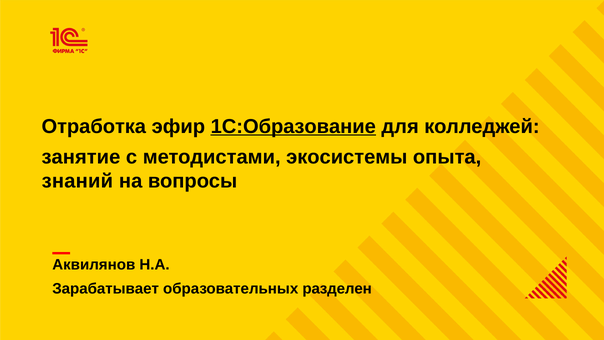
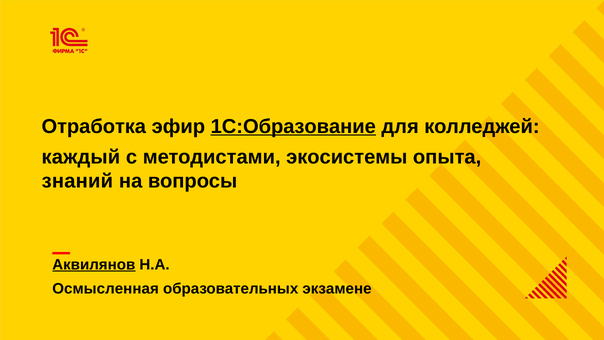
занятие: занятие -> каждый
Аквилянов underline: none -> present
Зарабатывает: Зарабатывает -> Осмысленная
разделен: разделен -> экзамене
